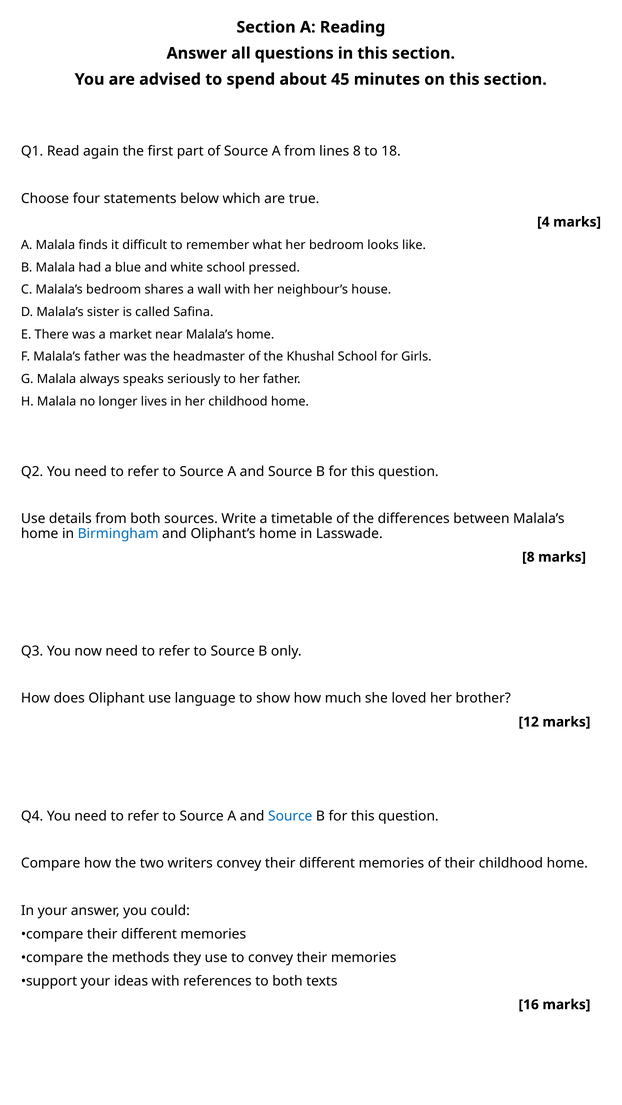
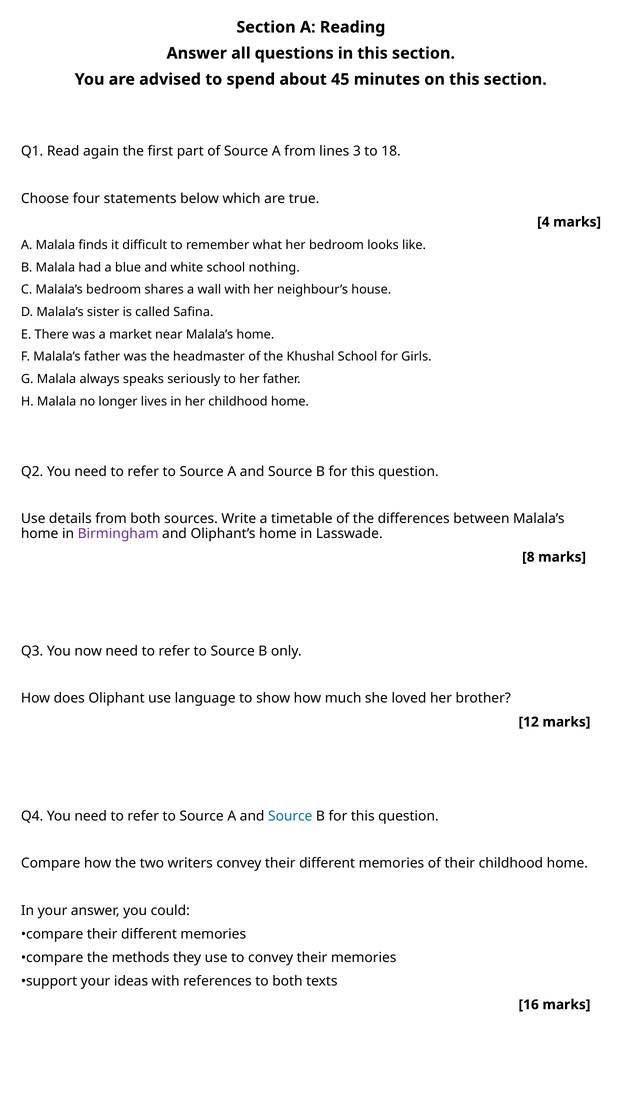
lines 8: 8 -> 3
pressed: pressed -> nothing
Birmingham colour: blue -> purple
